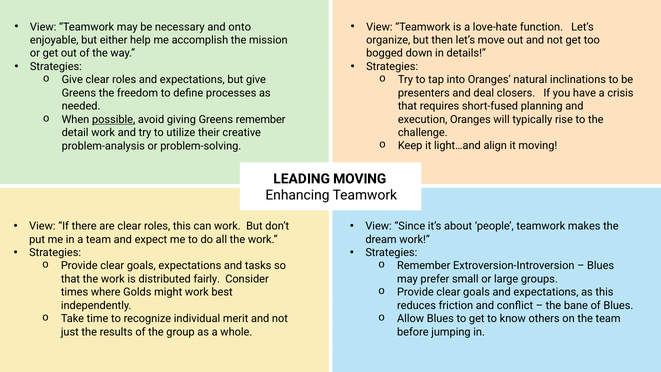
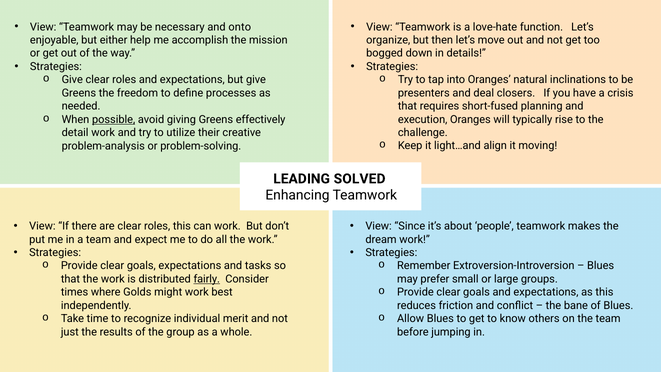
Greens remember: remember -> effectively
LEADING MOVING: MOVING -> SOLVED
fairly underline: none -> present
